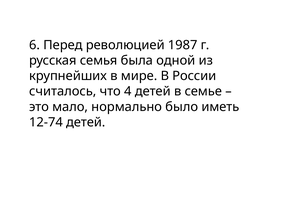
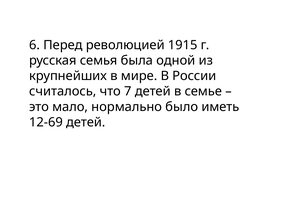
1987: 1987 -> 1915
4: 4 -> 7
12-74: 12-74 -> 12-69
